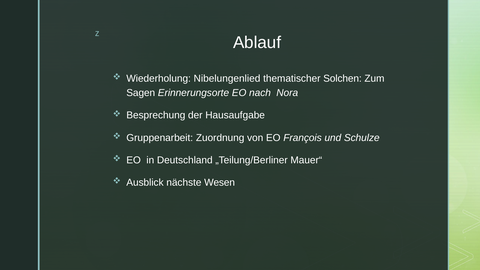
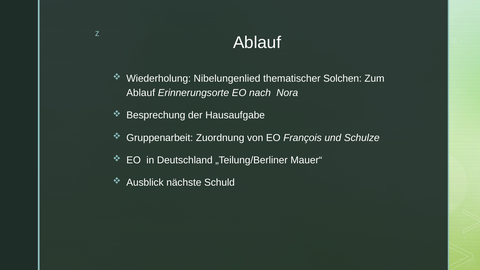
Sagen at (141, 93): Sagen -> Ablauf
Wesen: Wesen -> Schuld
